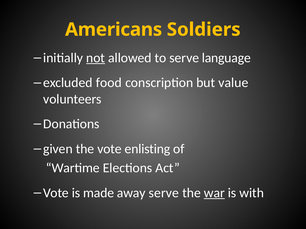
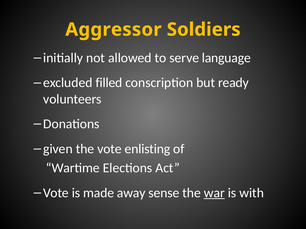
Americans: Americans -> Aggressor
not underline: present -> none
food: food -> filled
value: value -> ready
away serve: serve -> sense
